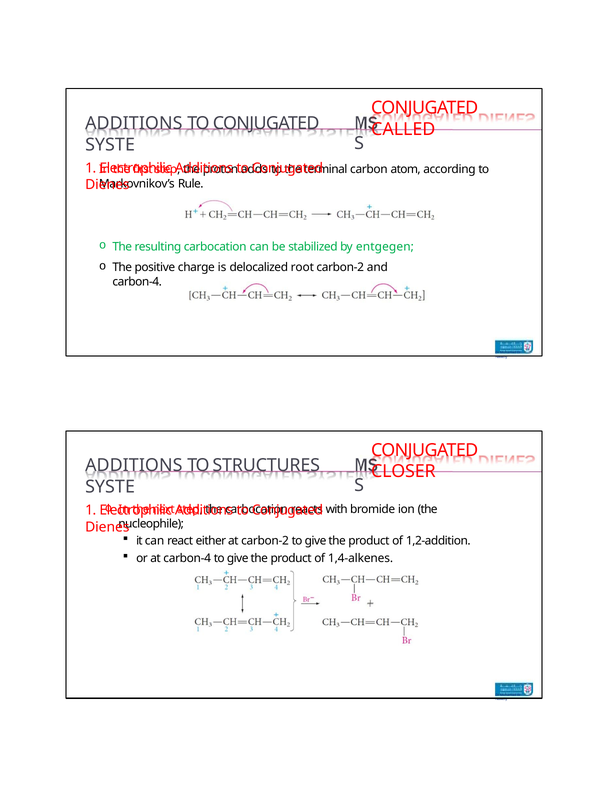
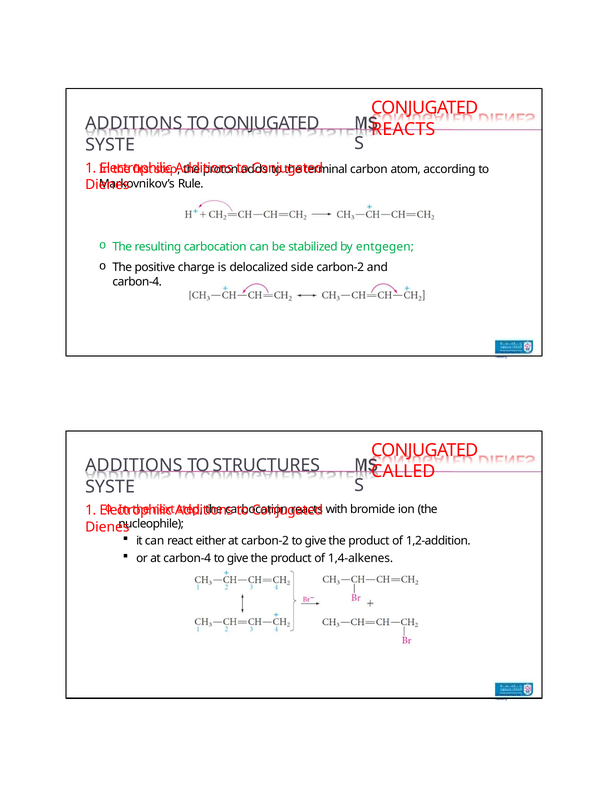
CALLED at (403, 129): CALLED -> REACTS
root: root -> side
CLOSER: CLOSER -> CALLED
